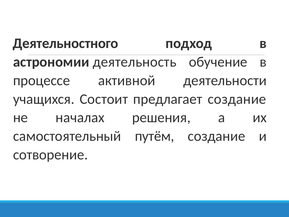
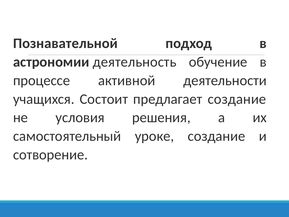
Деятельностного: Деятельностного -> Познавательной
началах: началах -> условия
путём: путём -> уроке
